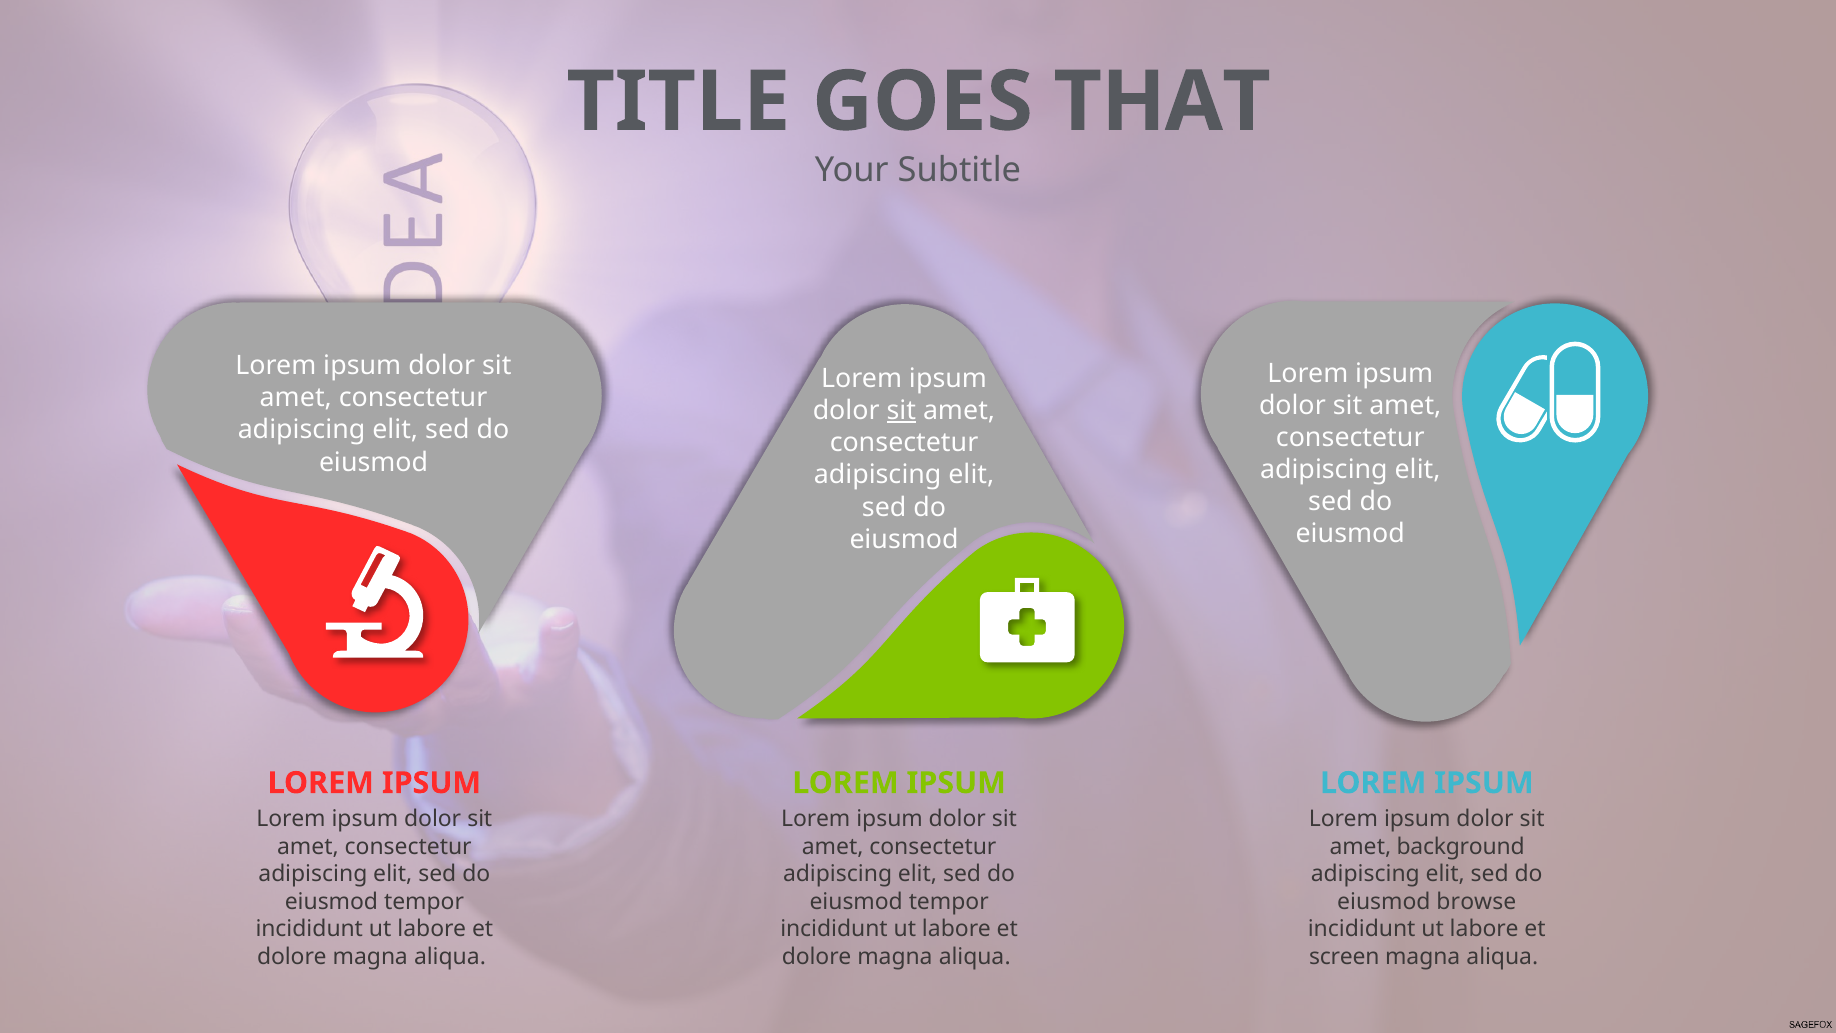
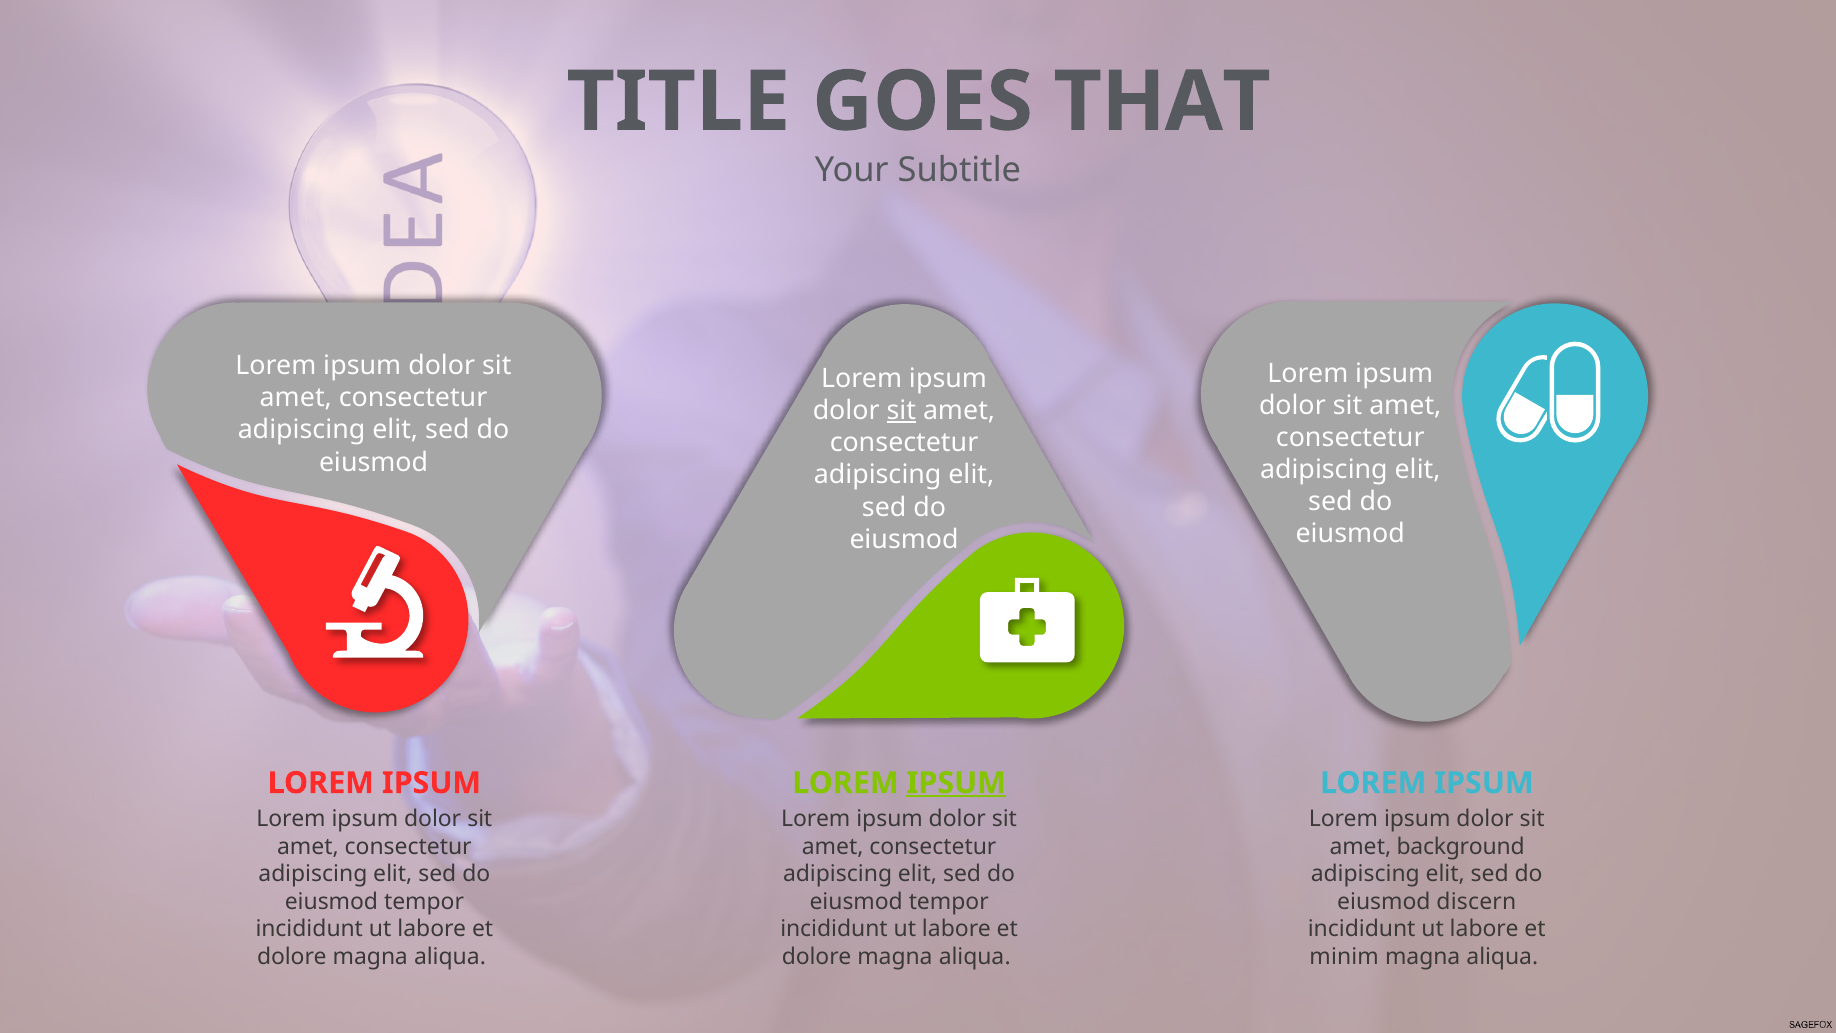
IPSUM at (956, 783) underline: none -> present
browse: browse -> discern
screen: screen -> minim
